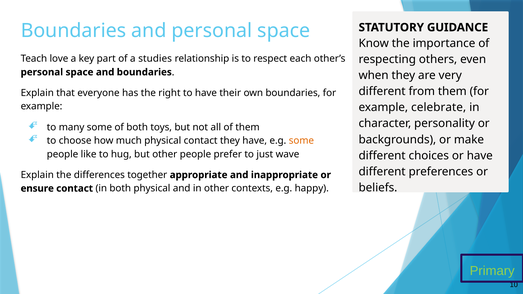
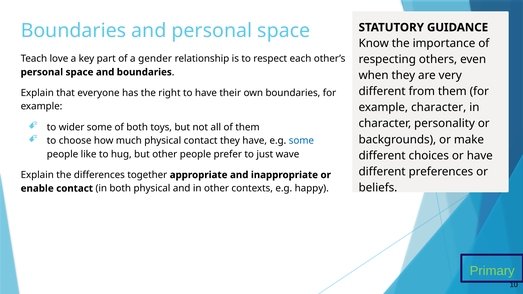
studies: studies -> gender
example celebrate: celebrate -> character
many: many -> wider
some at (301, 141) colour: orange -> blue
ensure: ensure -> enable
